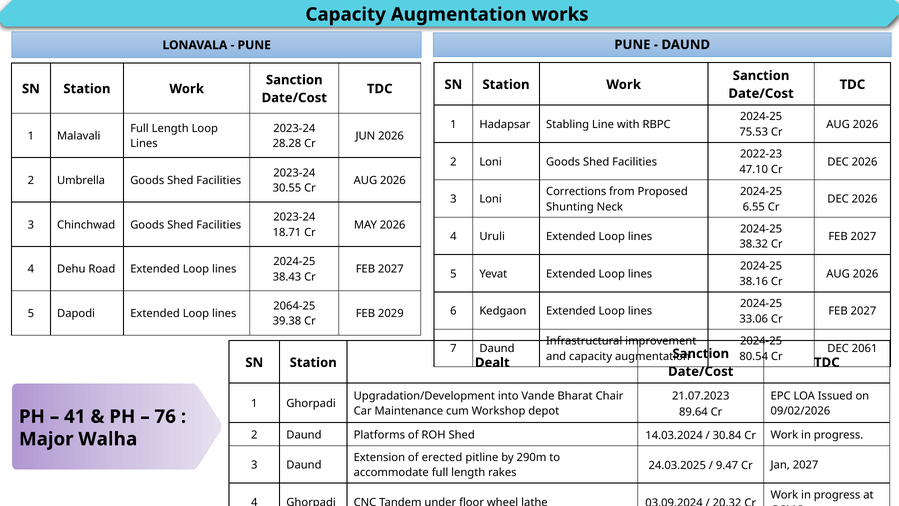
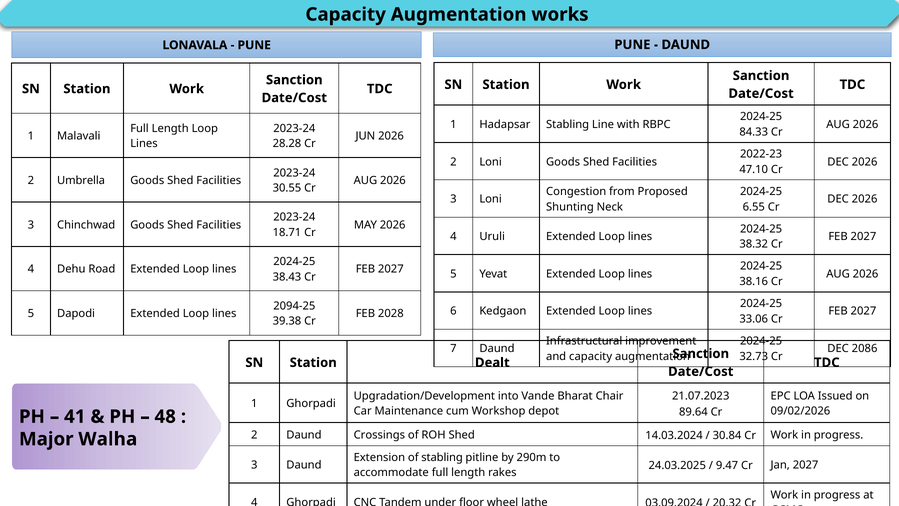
75.53: 75.53 -> 84.33
Corrections: Corrections -> Congestion
2064-25: 2064-25 -> 2094-25
2029: 2029 -> 2028
2061: 2061 -> 2086
80.54: 80.54 -> 32.73
76: 76 -> 48
Platforms: Platforms -> Crossings
of erected: erected -> stabling
